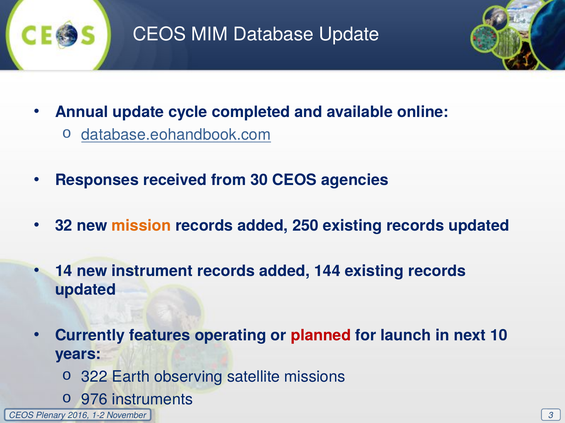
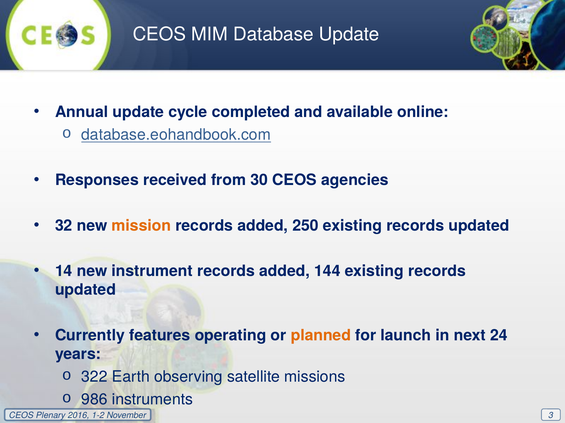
planned colour: red -> orange
10: 10 -> 24
976: 976 -> 986
